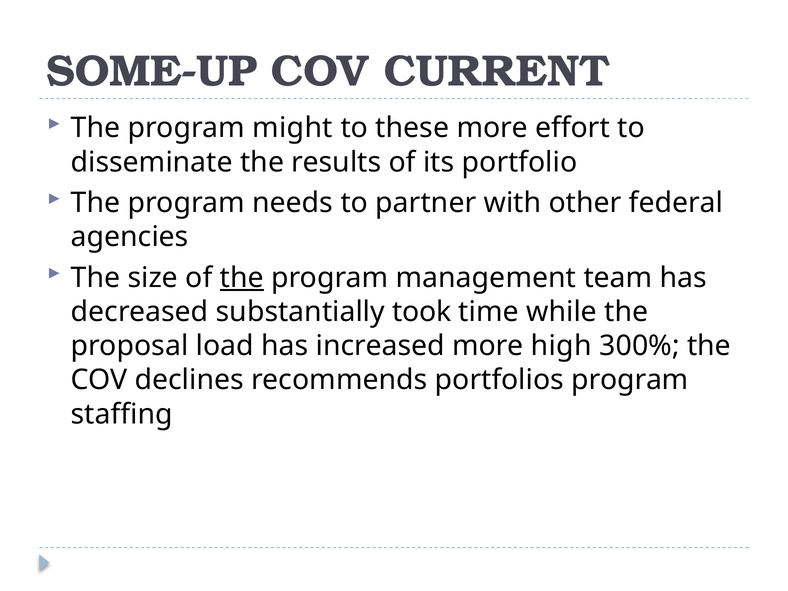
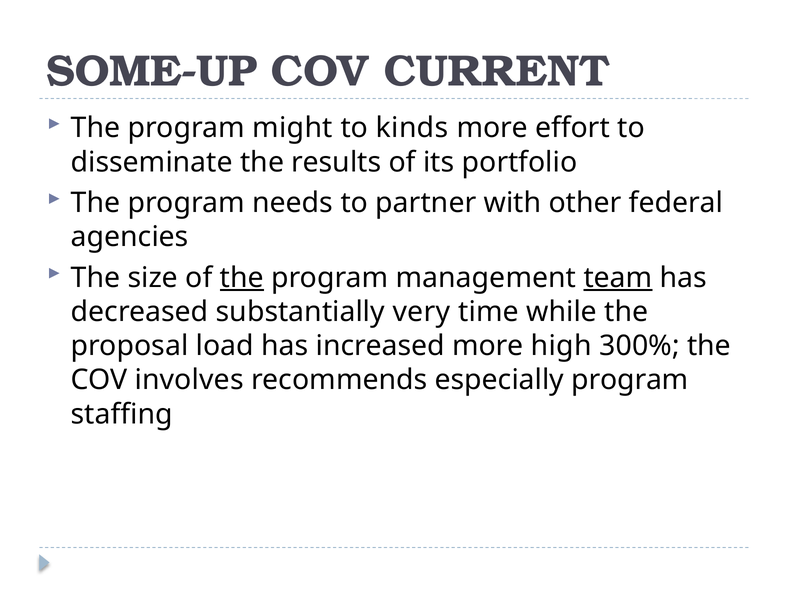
these: these -> kinds
team underline: none -> present
took: took -> very
declines: declines -> involves
portfolios: portfolios -> especially
